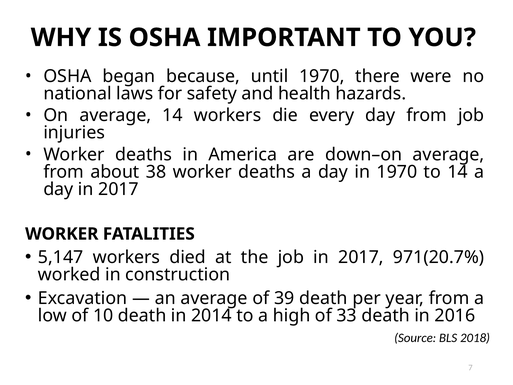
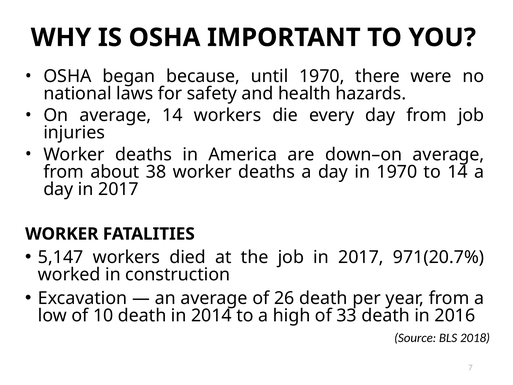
39: 39 -> 26
